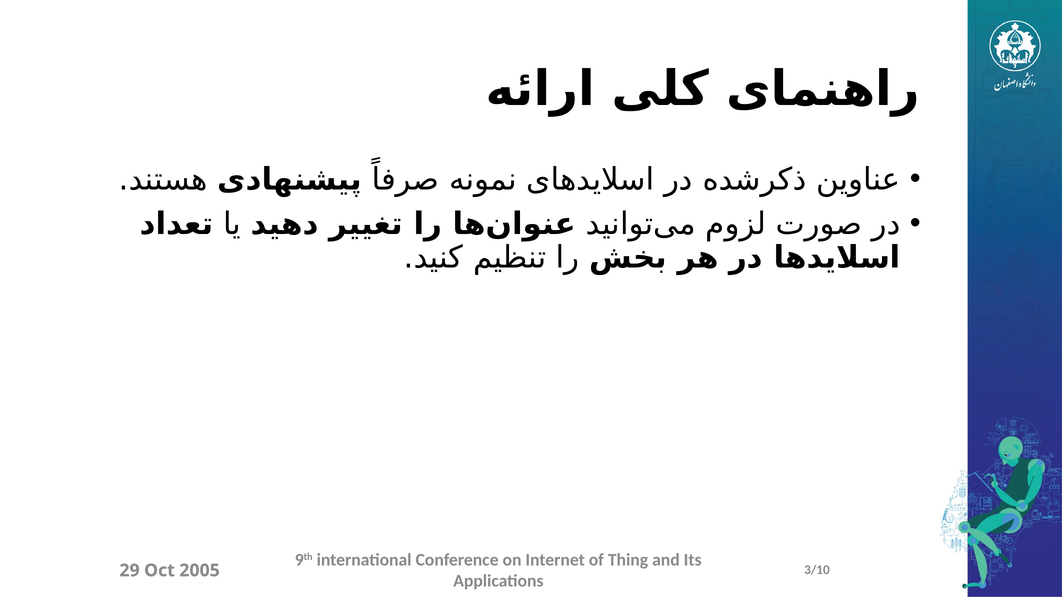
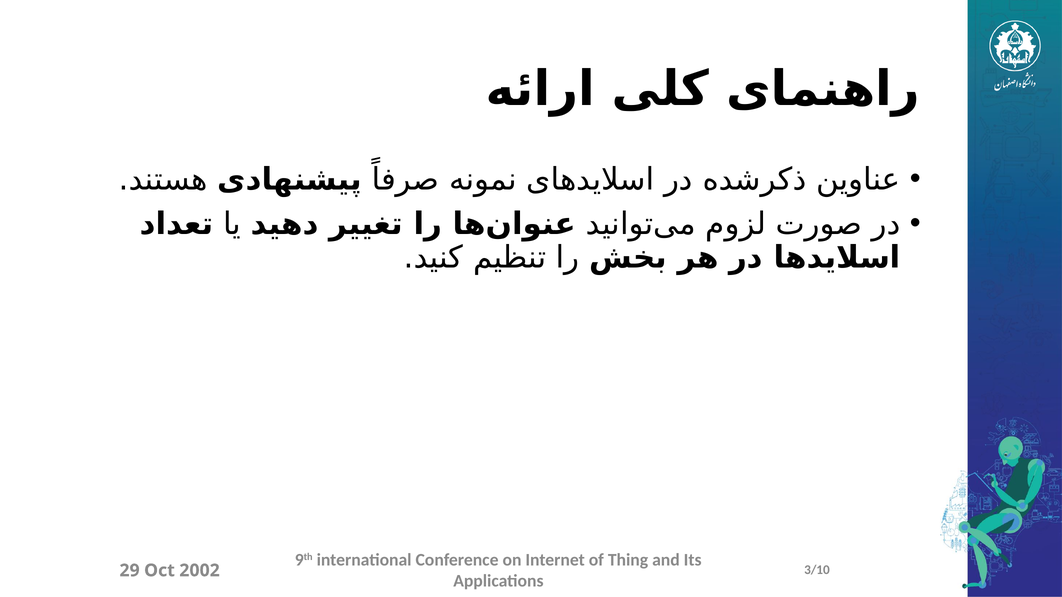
2005: 2005 -> 2002
